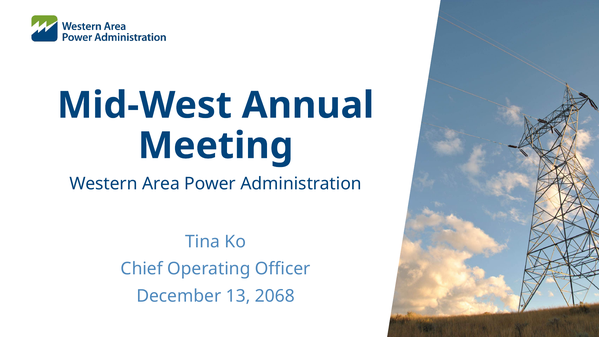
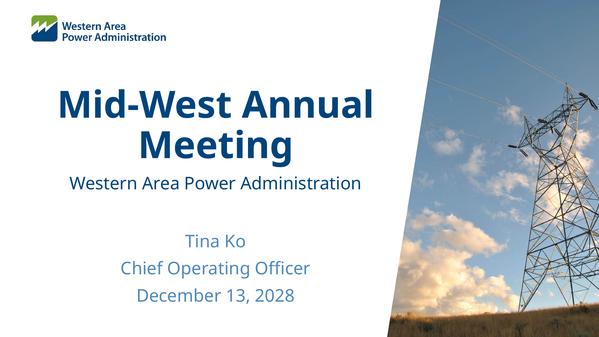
2068: 2068 -> 2028
